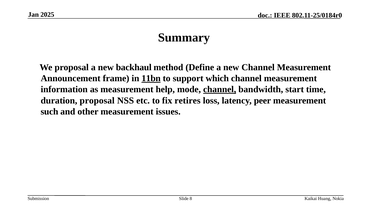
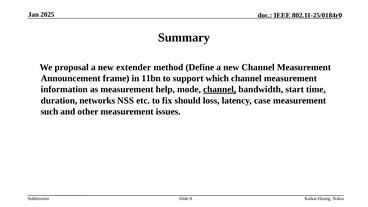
backhaul: backhaul -> extender
11bn underline: present -> none
duration proposal: proposal -> networks
retires: retires -> should
peer: peer -> case
